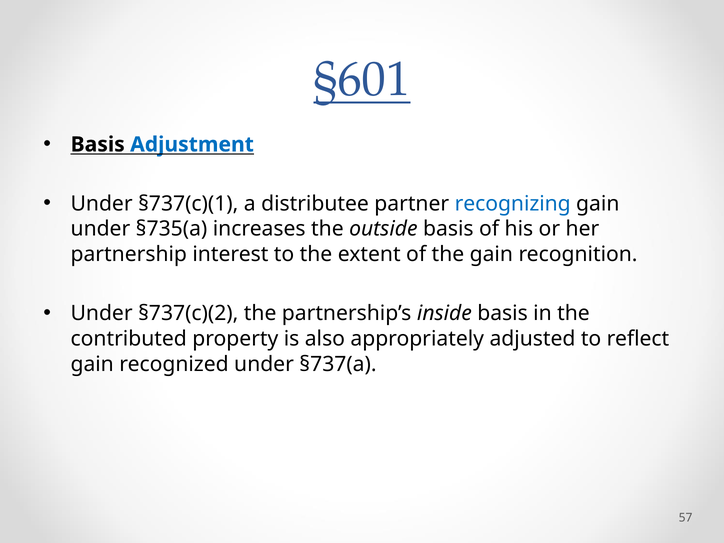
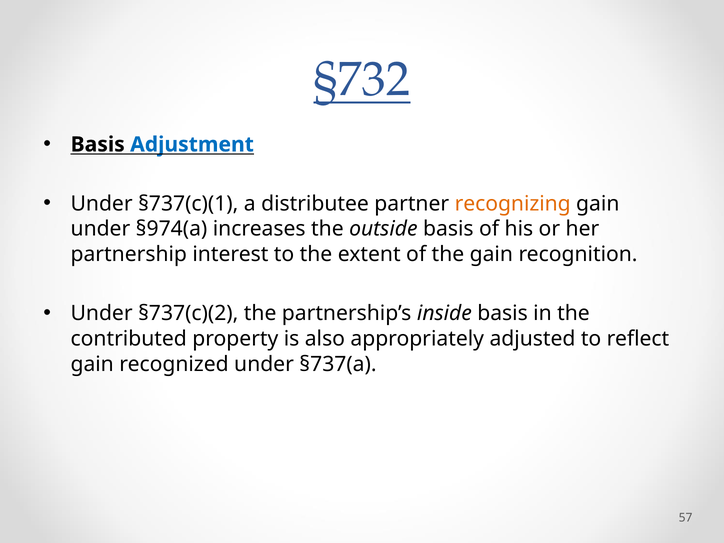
§601: §601 -> §732
recognizing colour: blue -> orange
§735(a: §735(a -> §974(a
